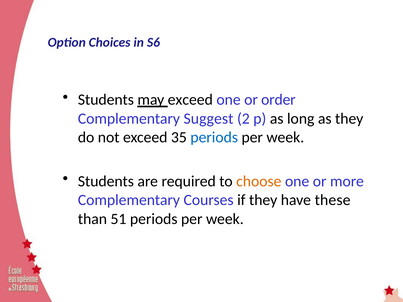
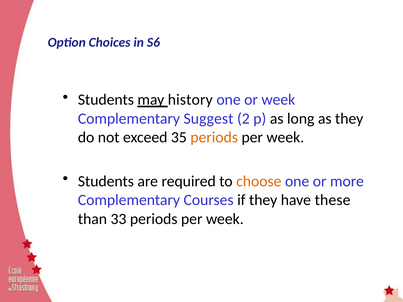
may exceed: exceed -> history
or order: order -> week
periods at (214, 137) colour: blue -> orange
51: 51 -> 33
